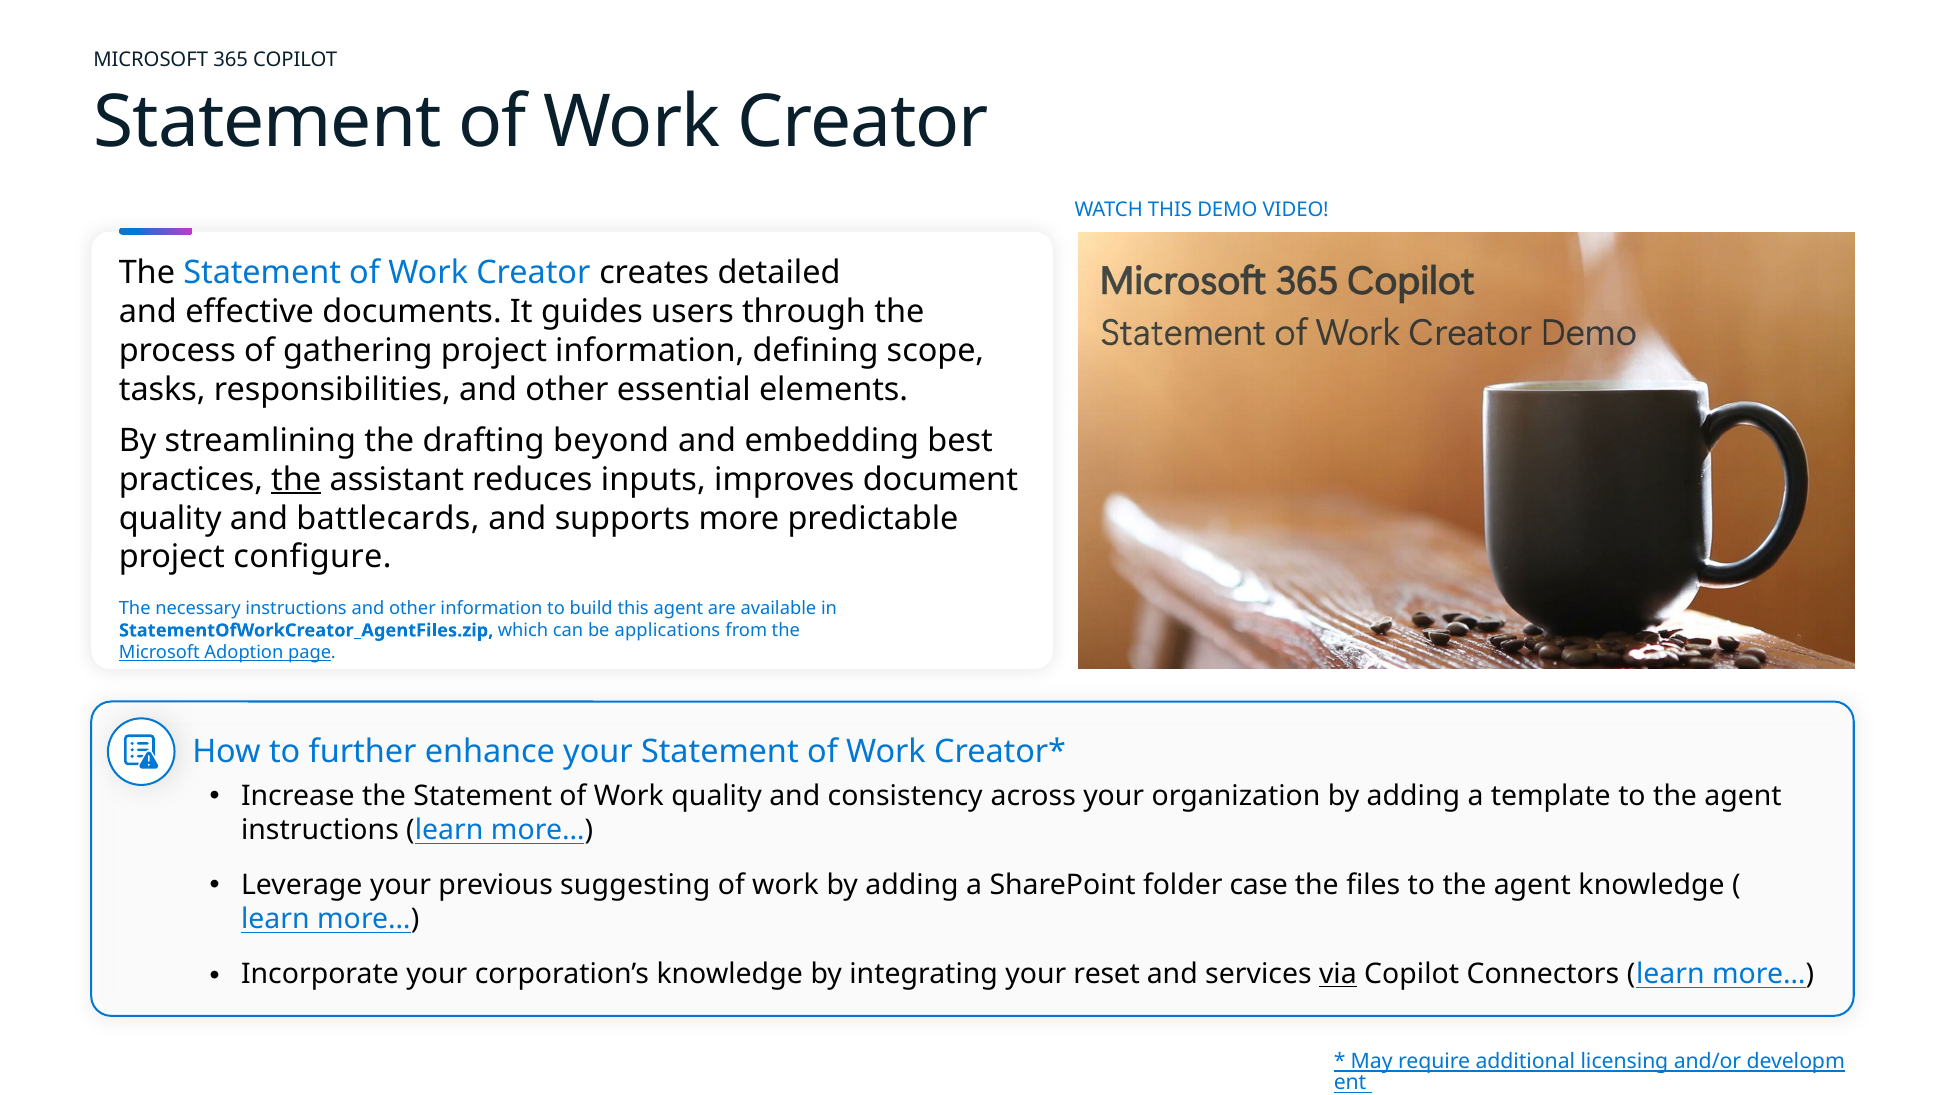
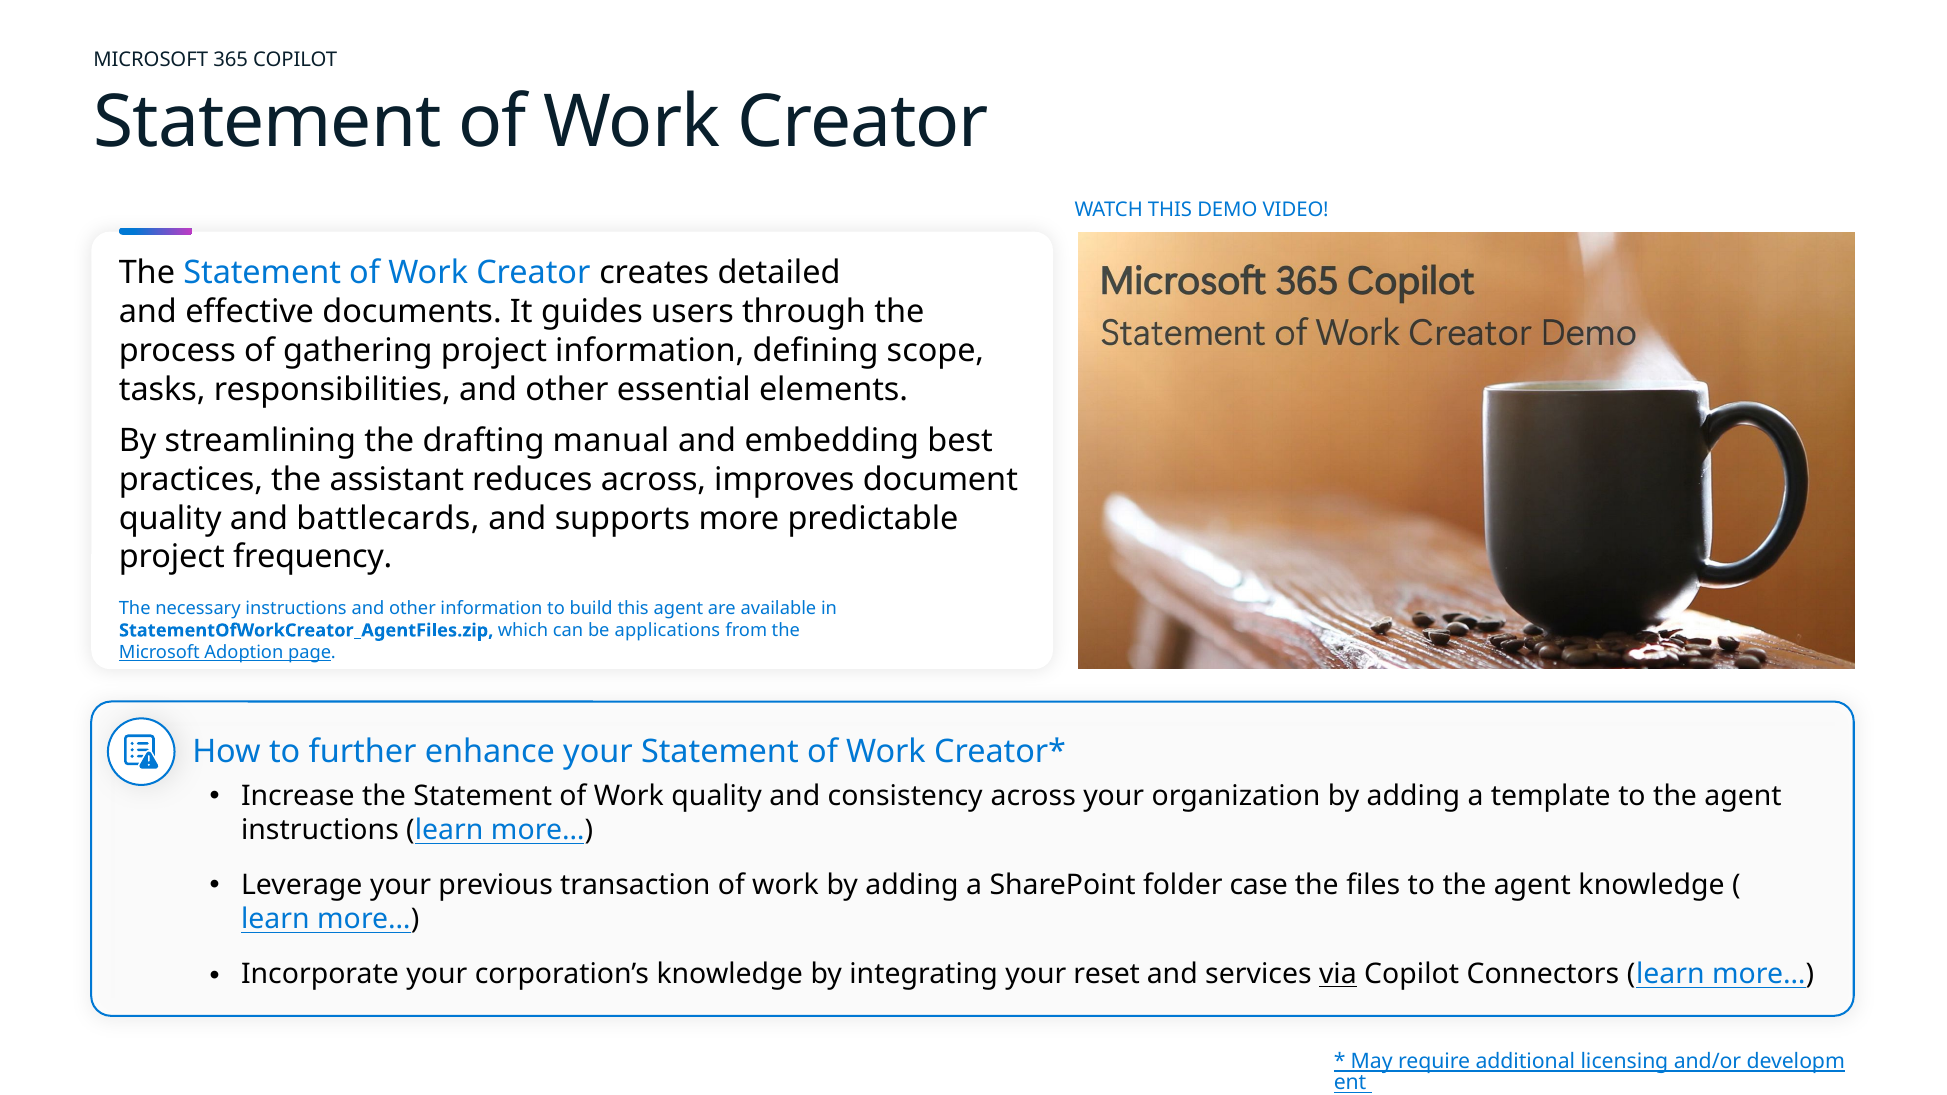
beyond: beyond -> manual
the at (296, 480) underline: present -> none
reduces inputs: inputs -> across
configure: configure -> frequency
suggesting: suggesting -> transaction
